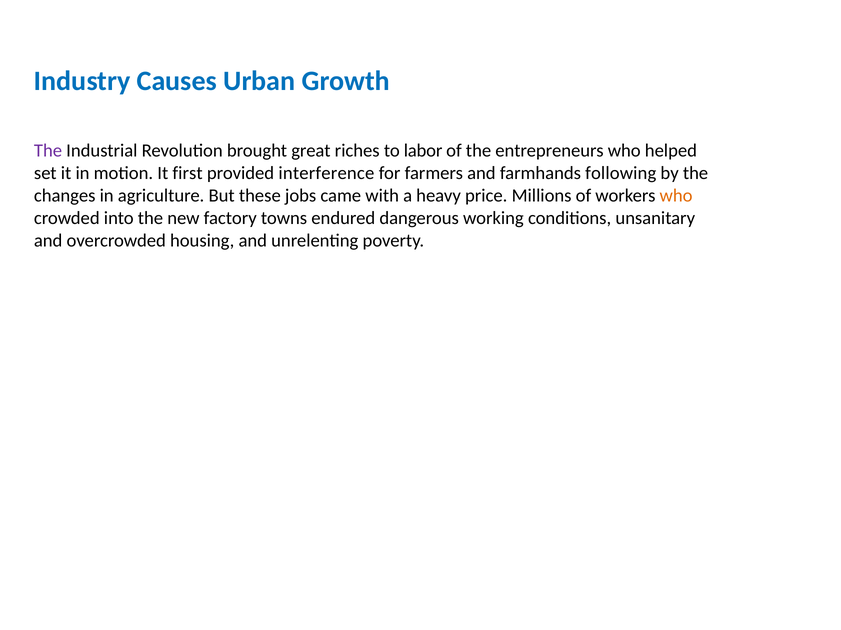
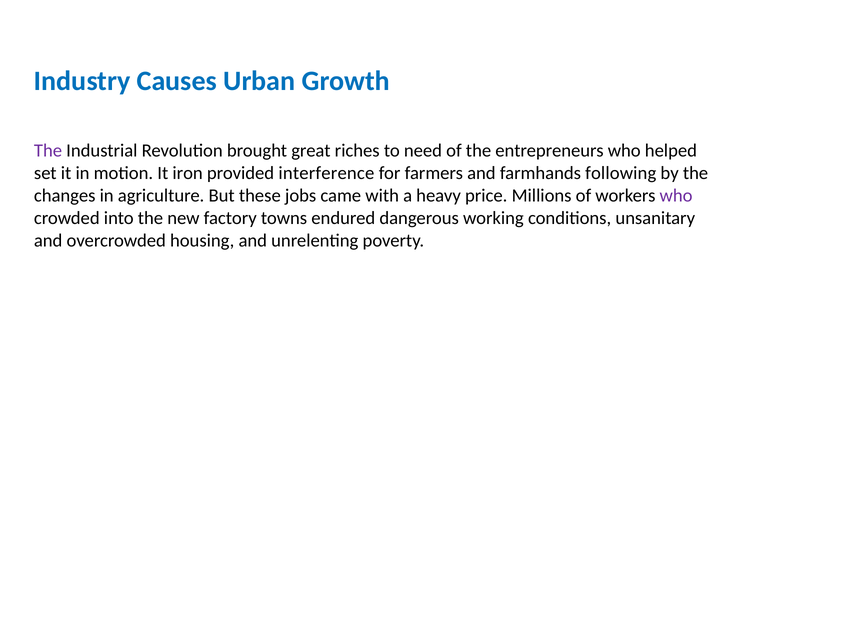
labor: labor -> need
first: first -> iron
who at (676, 196) colour: orange -> purple
